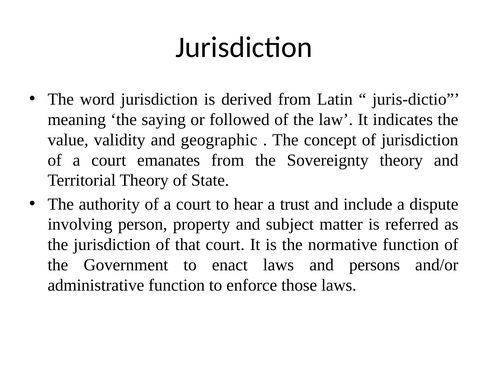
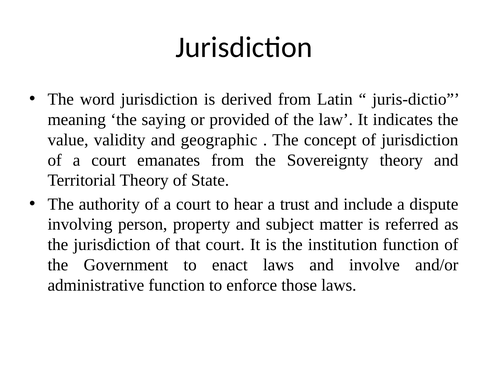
followed: followed -> provided
normative: normative -> institution
persons: persons -> involve
